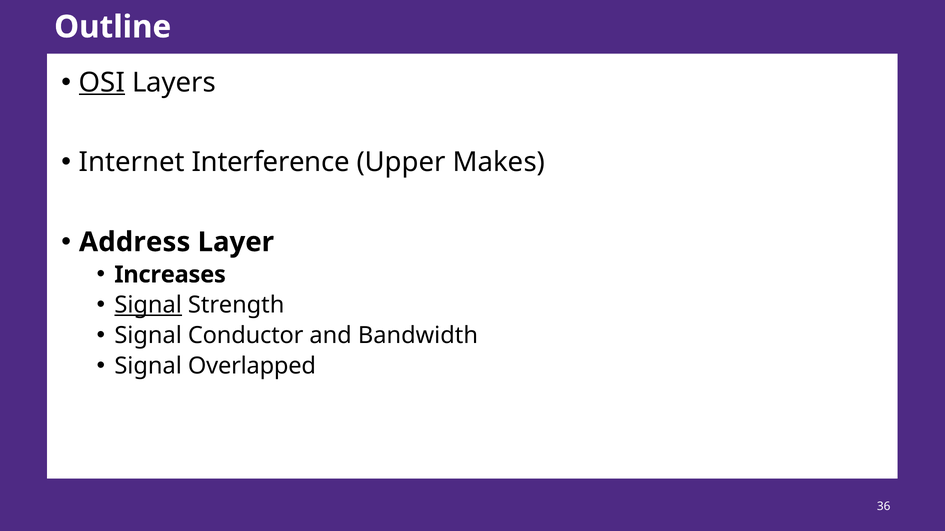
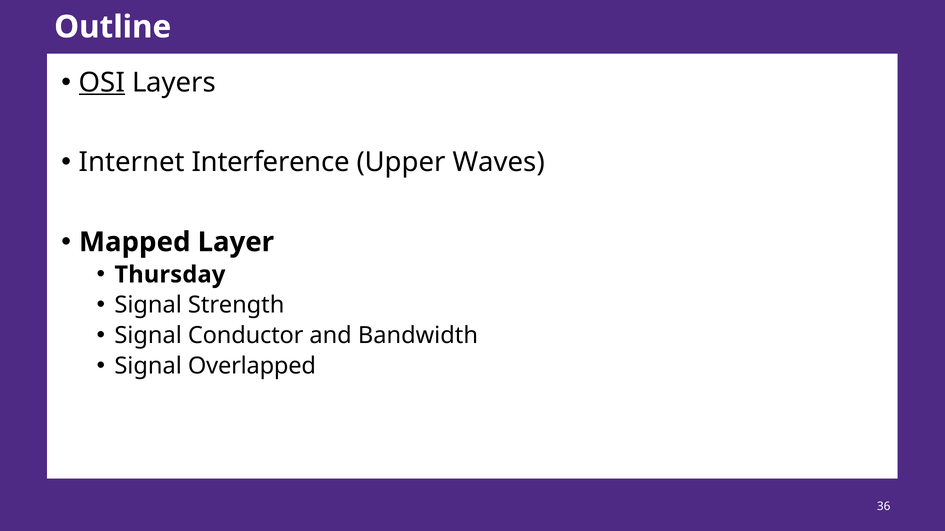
Makes: Makes -> Waves
Address: Address -> Mapped
Increases: Increases -> Thursday
Signal at (148, 305) underline: present -> none
